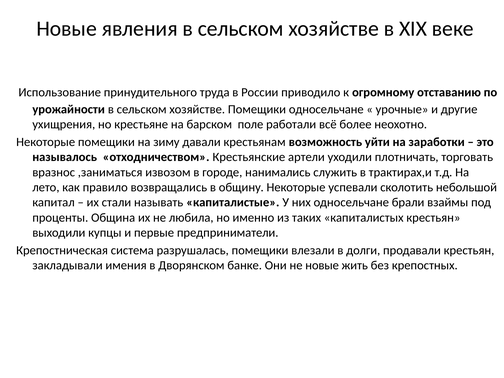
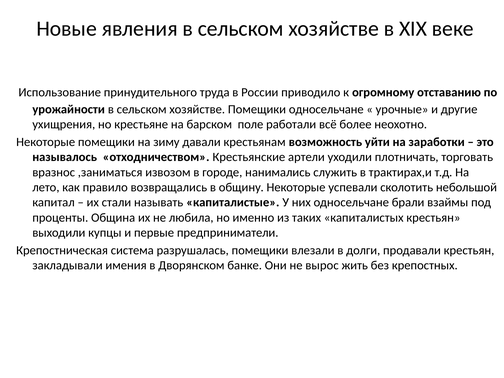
не новые: новые -> вырос
